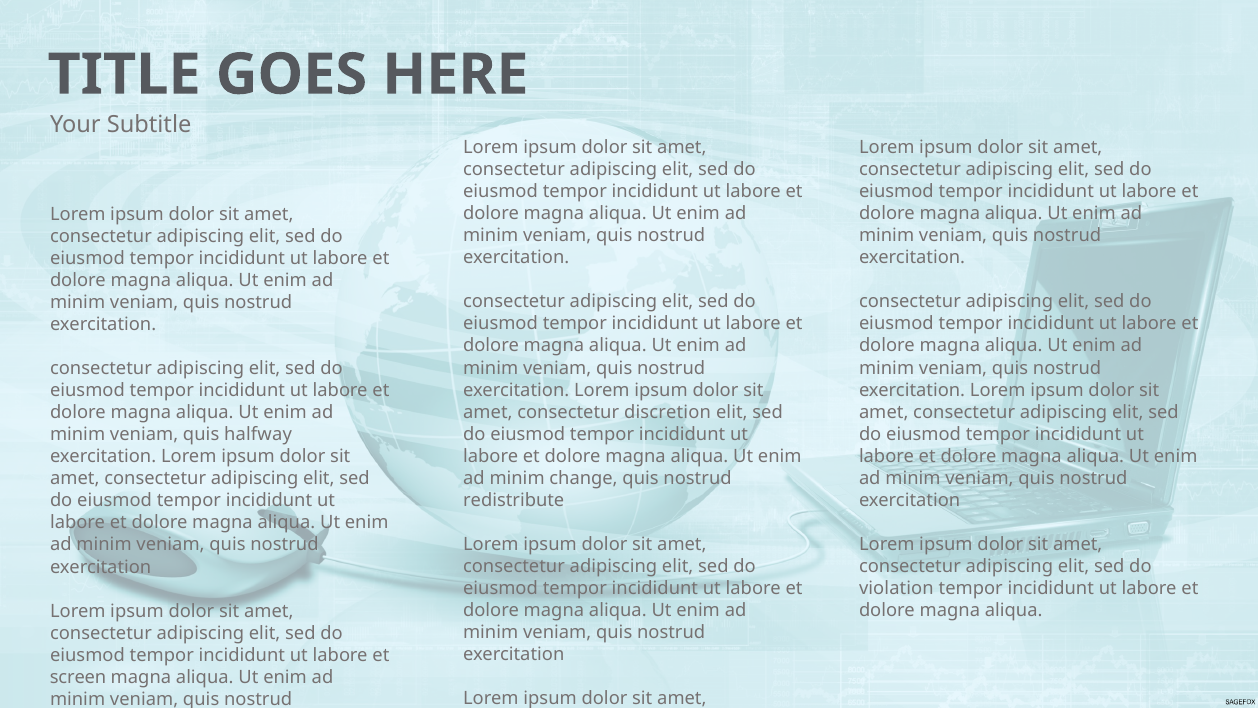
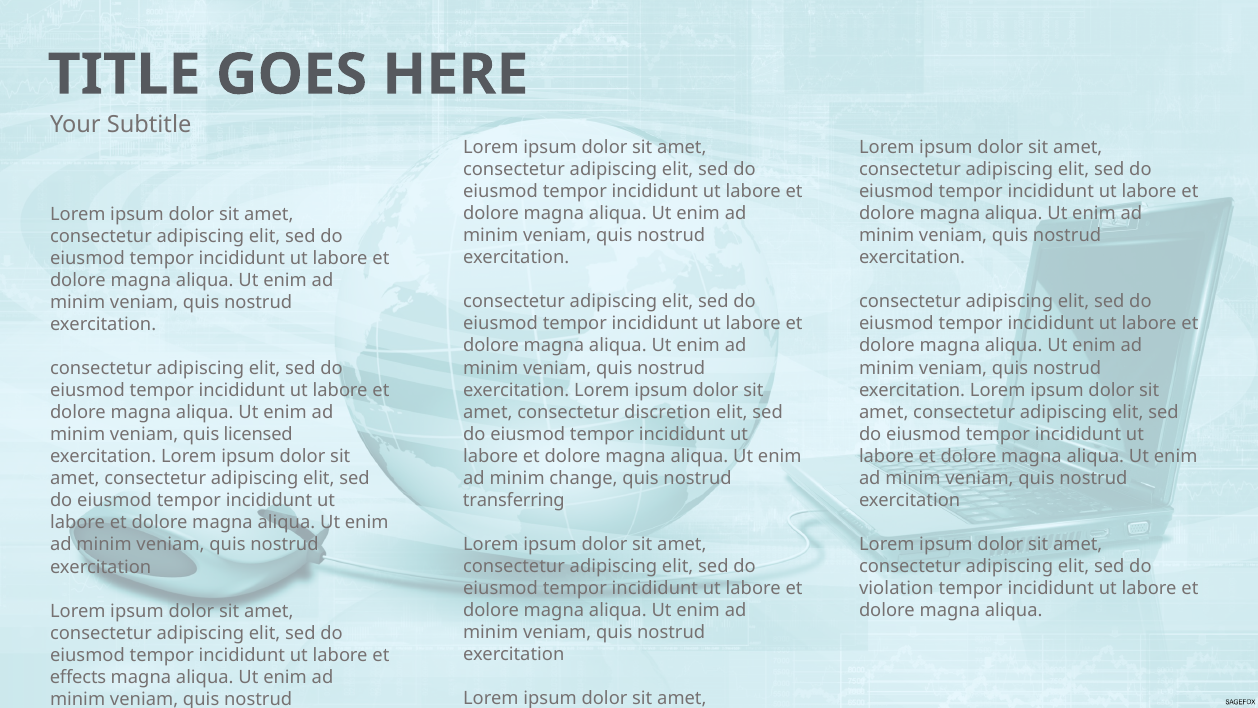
halfway: halfway -> licensed
redistribute: redistribute -> transferring
screen: screen -> effects
